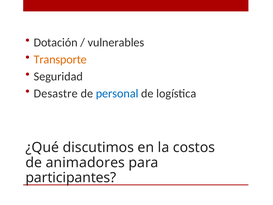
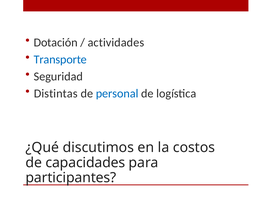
vulnerables: vulnerables -> actividades
Transporte colour: orange -> blue
Desastre: Desastre -> Distintas
animadores: animadores -> capacidades
